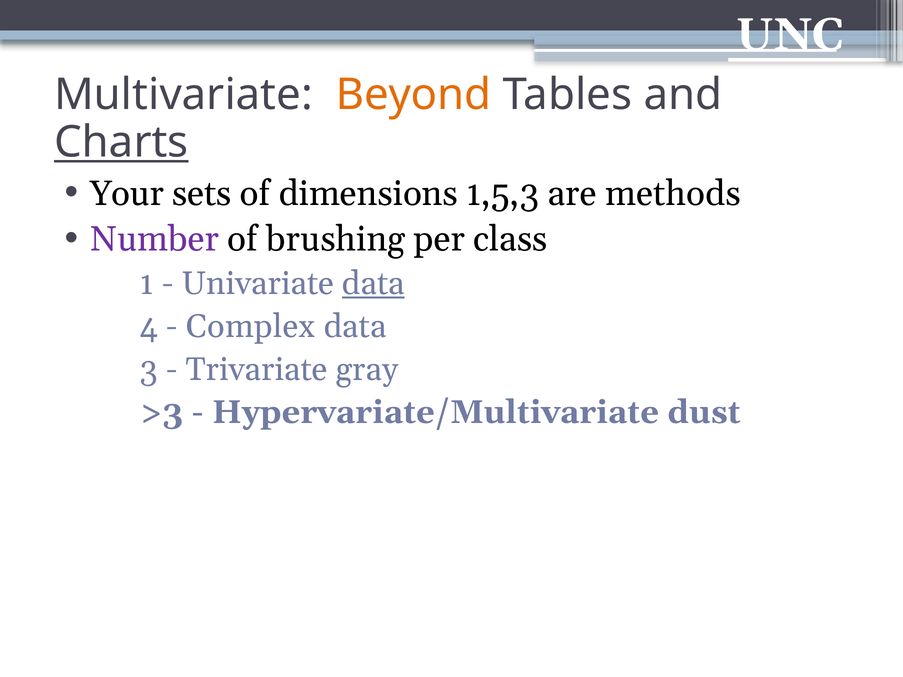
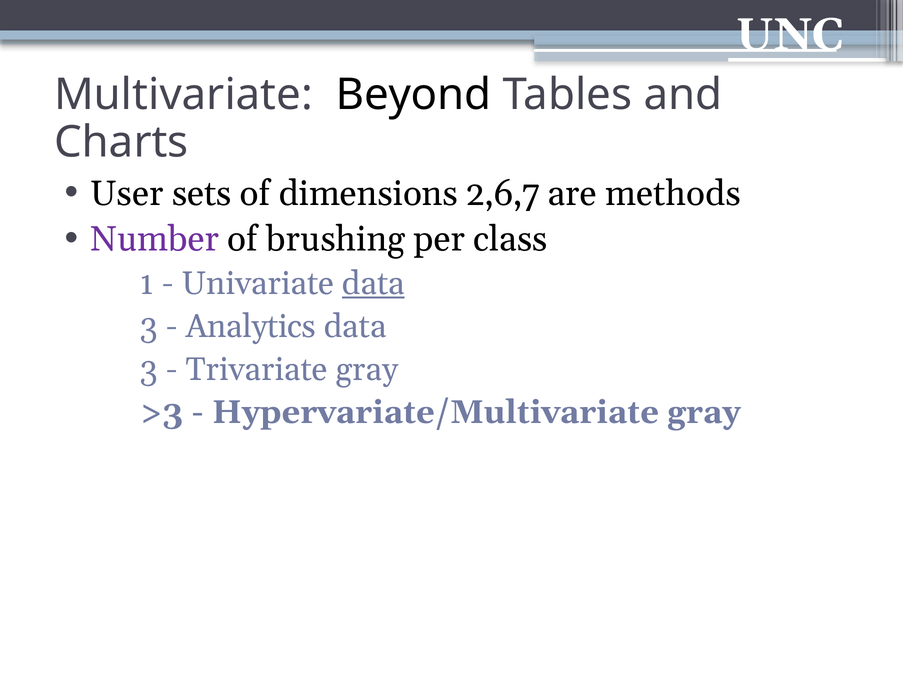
Beyond colour: orange -> black
Charts underline: present -> none
Your: Your -> User
1,5,3: 1,5,3 -> 2,6,7
4 at (149, 327): 4 -> 3
Complex: Complex -> Analytics
Hypervariate/Multivariate dust: dust -> gray
